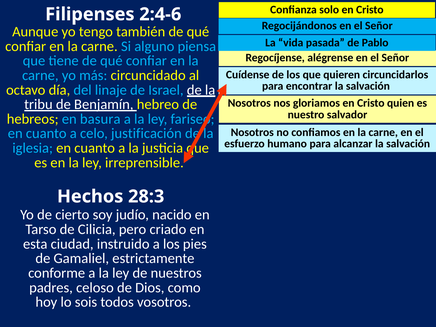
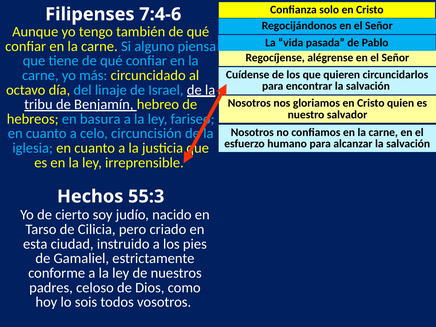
2:4-6: 2:4-6 -> 7:4-6
justificación: justificación -> circuncisión
28:3: 28:3 -> 55:3
